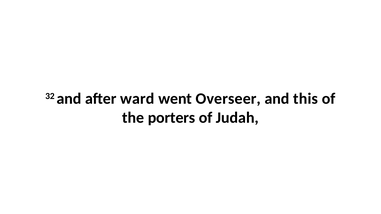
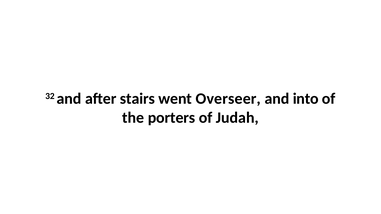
ward: ward -> stairs
this: this -> into
